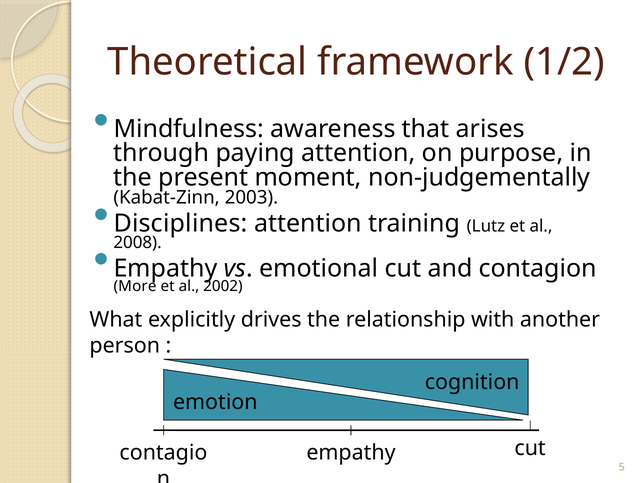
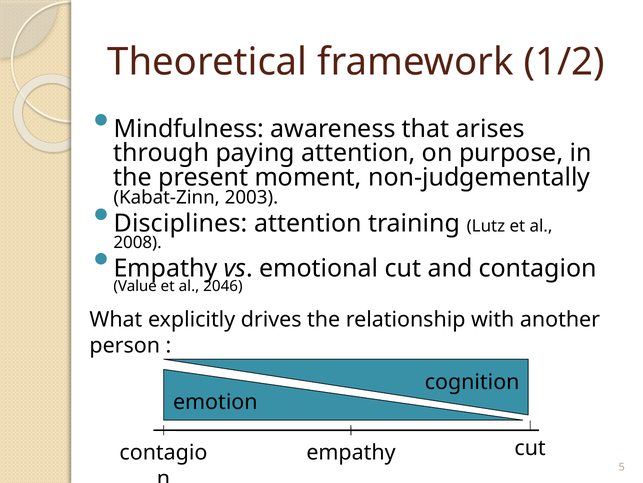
More: More -> Value
2002: 2002 -> 2046
